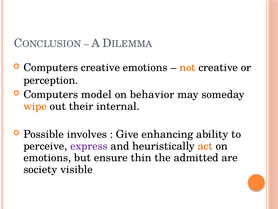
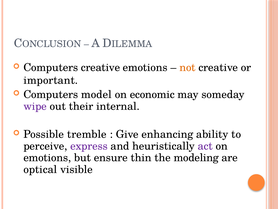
perception: perception -> important
behavior: behavior -> economic
wipe colour: orange -> purple
involves: involves -> tremble
act colour: orange -> purple
admitted: admitted -> modeling
society: society -> optical
